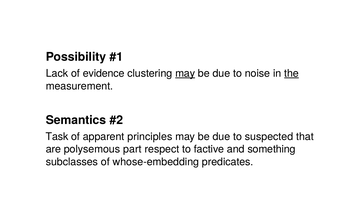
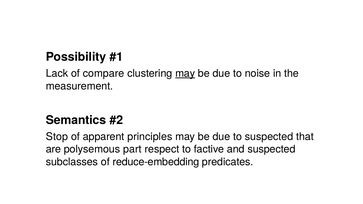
evidence: evidence -> compare
the underline: present -> none
Task: Task -> Stop
and something: something -> suspected
whose-embedding: whose-embedding -> reduce-embedding
